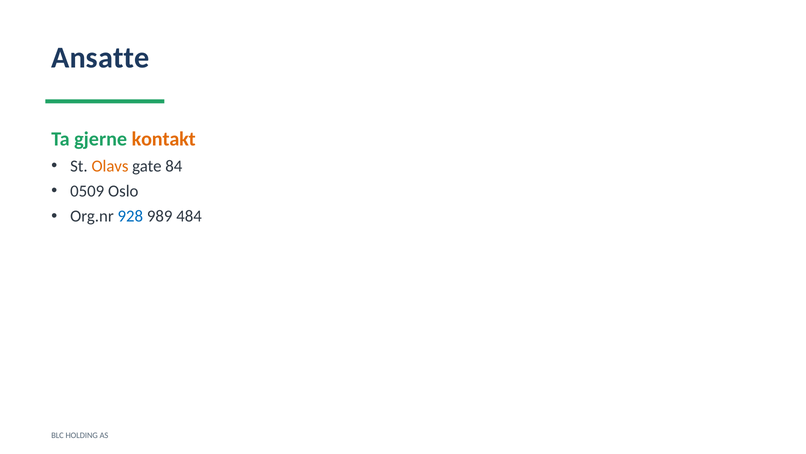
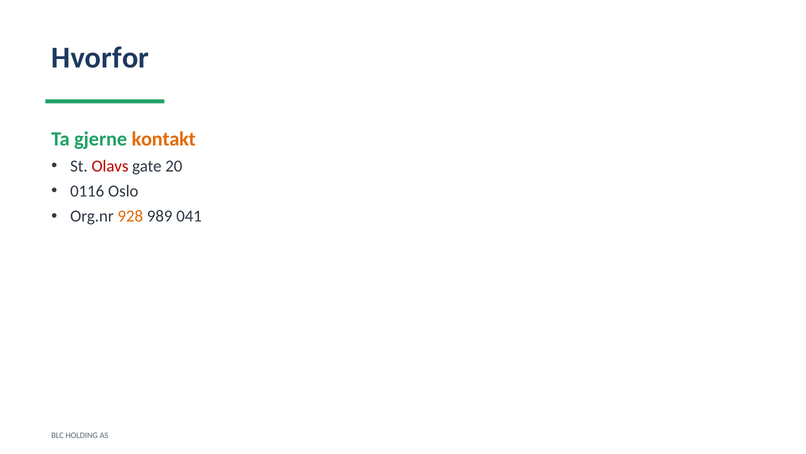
Ansatte: Ansatte -> Hvorfor
Olavs colour: orange -> red
84: 84 -> 20
0509: 0509 -> 0116
928 colour: blue -> orange
484: 484 -> 041
